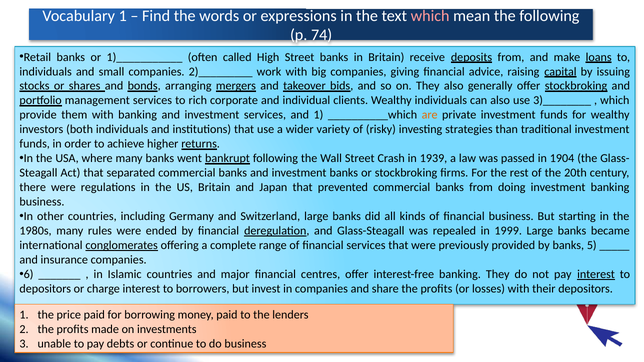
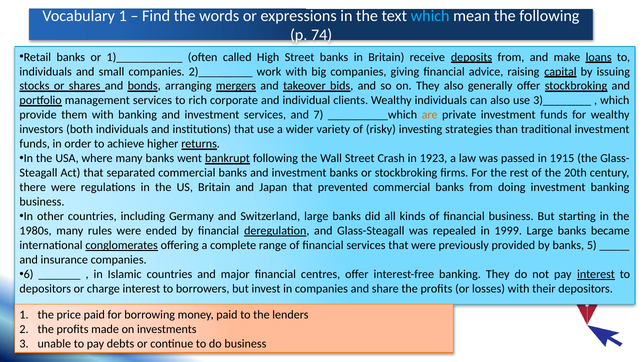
which at (430, 16) colour: pink -> light blue
and 1: 1 -> 7
1939: 1939 -> 1923
1904: 1904 -> 1915
